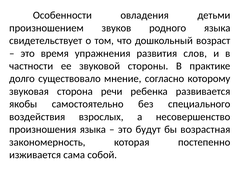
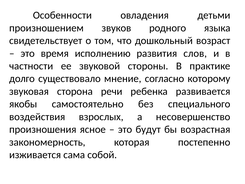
упражнения: упражнения -> исполнению
произношения языка: языка -> ясное
